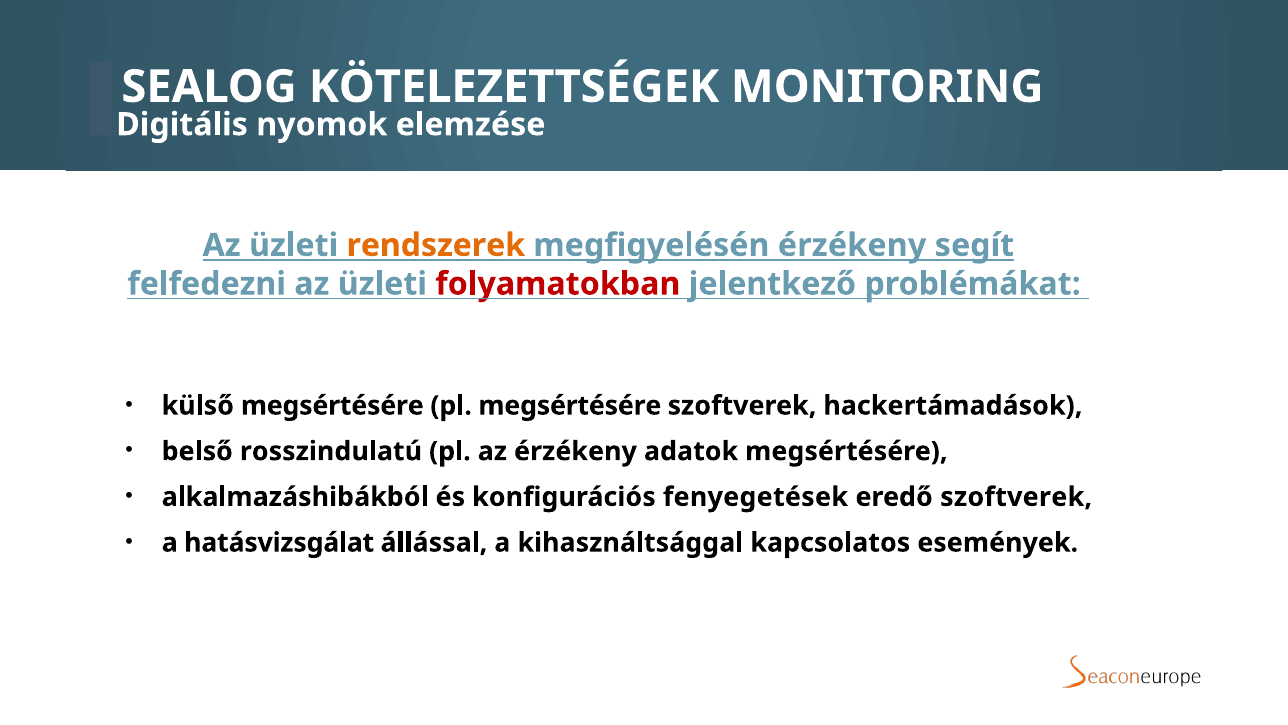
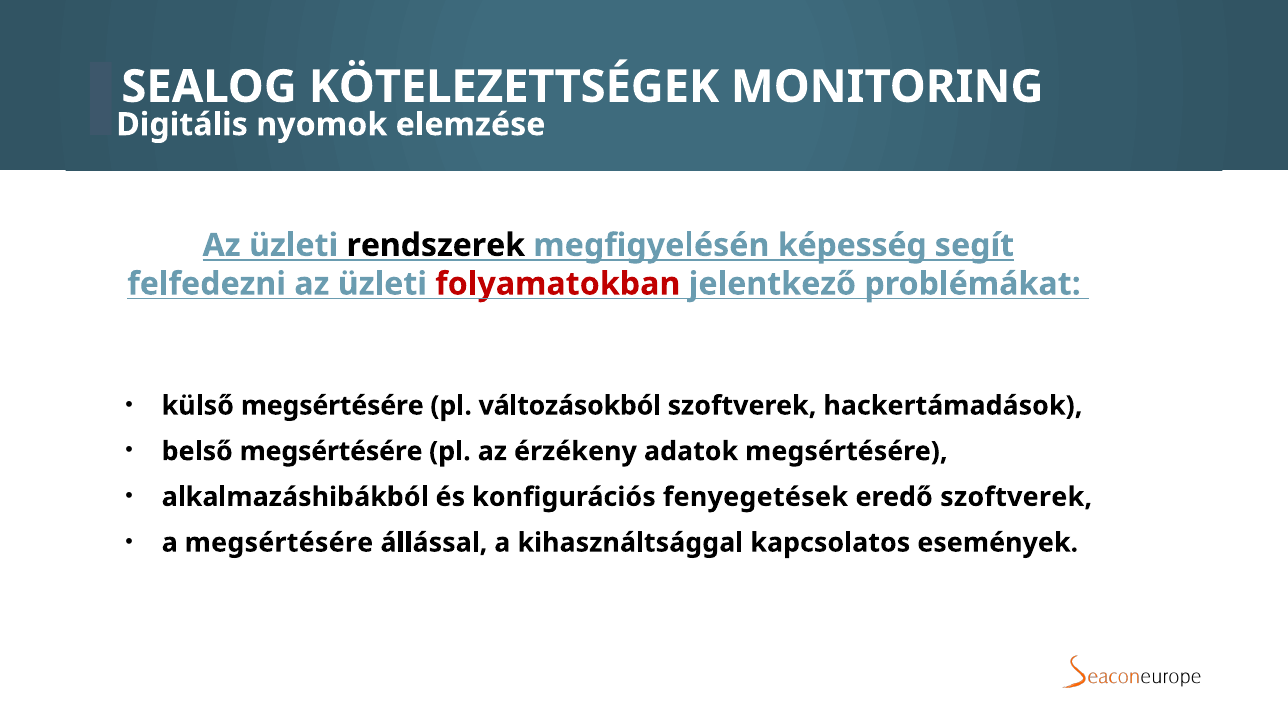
rendszerek colour: orange -> black
megfigyelésén érzékeny: érzékeny -> képesség
pl megsértésére: megsértésére -> változásokból
belső rosszindulatú: rosszindulatú -> megsértésére
a hatásvizsgálat: hatásvizsgálat -> megsértésére
